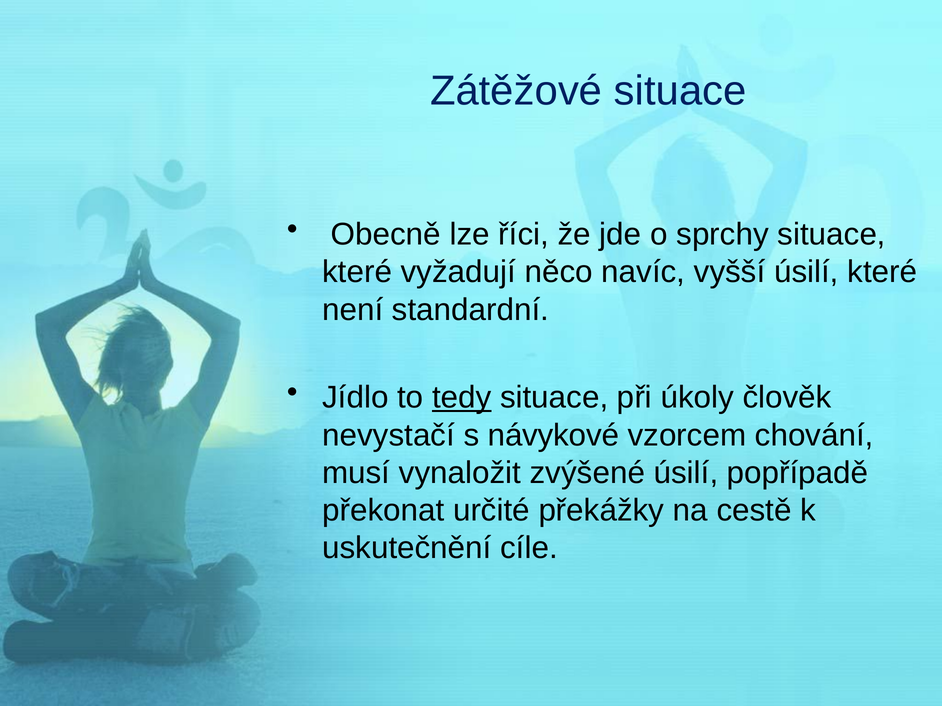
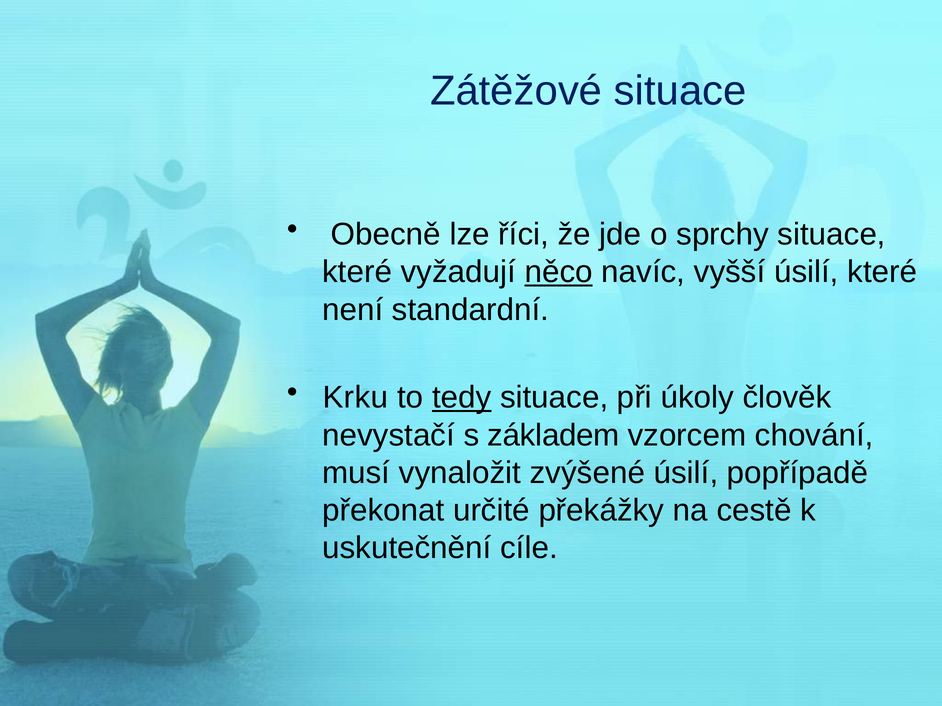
něco underline: none -> present
Jídlo: Jídlo -> Krku
návykové: návykové -> základem
